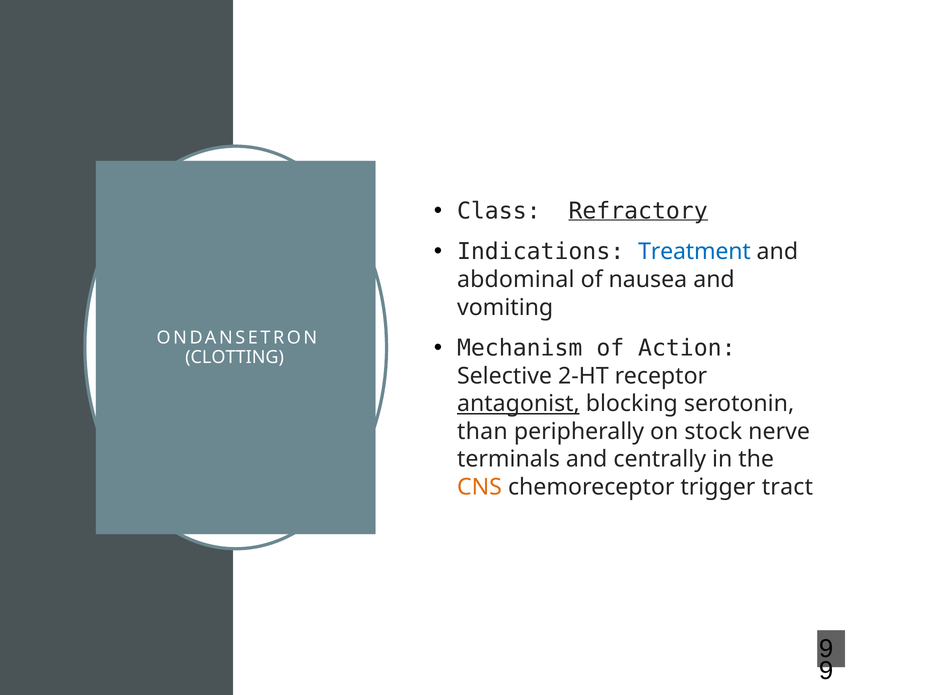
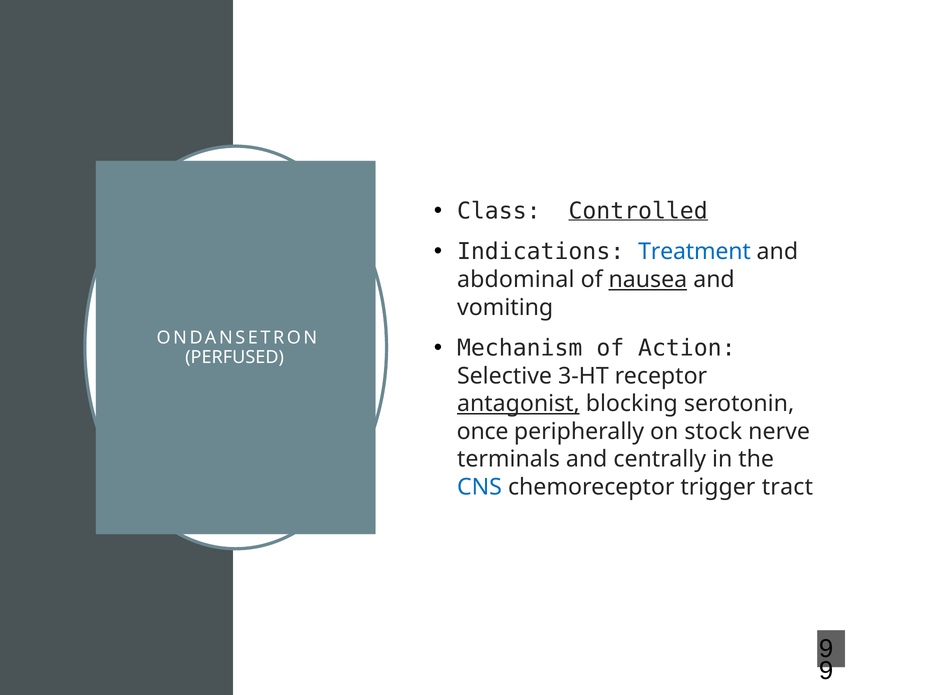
Refractory: Refractory -> Controlled
nausea underline: none -> present
CLOTTING: CLOTTING -> PERFUSED
2-HT: 2-HT -> 3-HT
than: than -> once
CNS colour: orange -> blue
